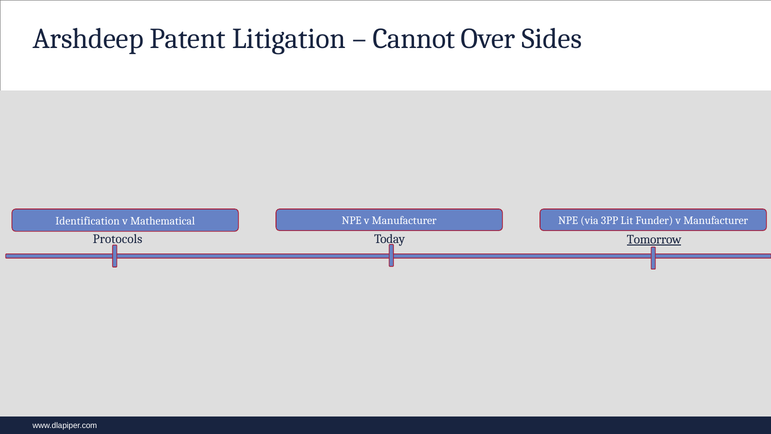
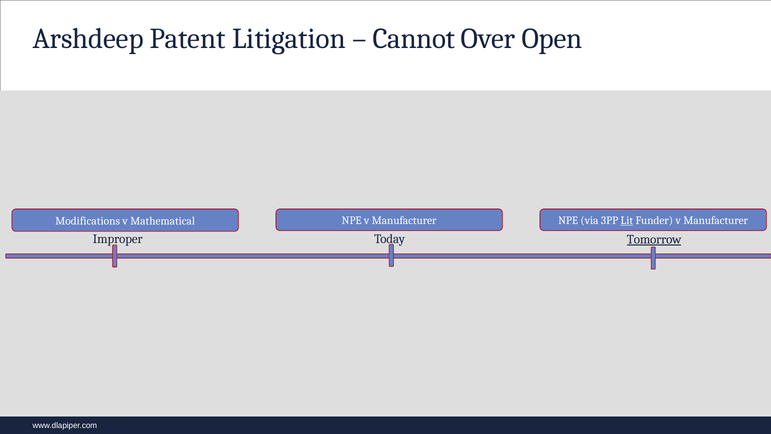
Sides: Sides -> Open
Identification: Identification -> Modifications
Lit underline: none -> present
Protocols: Protocols -> Improper
